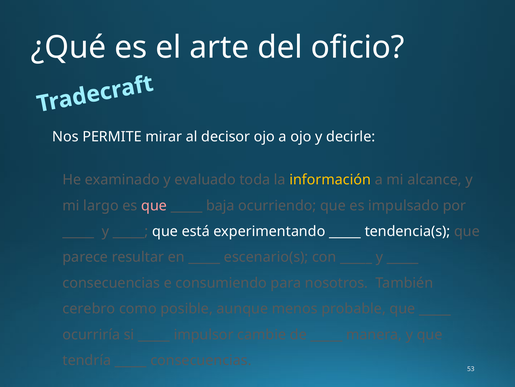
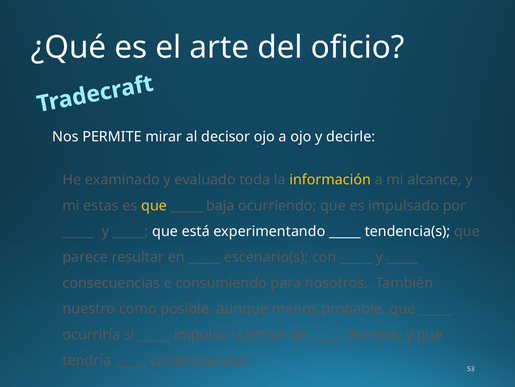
largo: largo -> estas
que at (154, 205) colour: pink -> yellow
cerebro: cerebro -> nuestro
